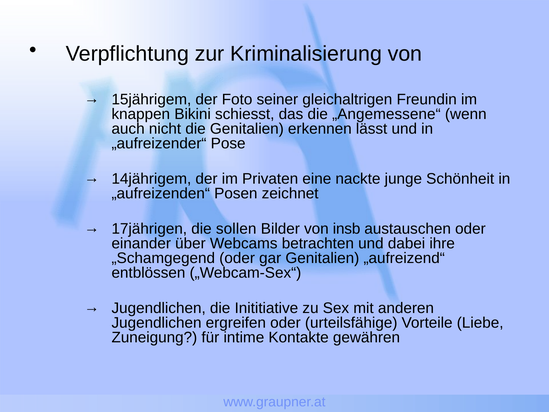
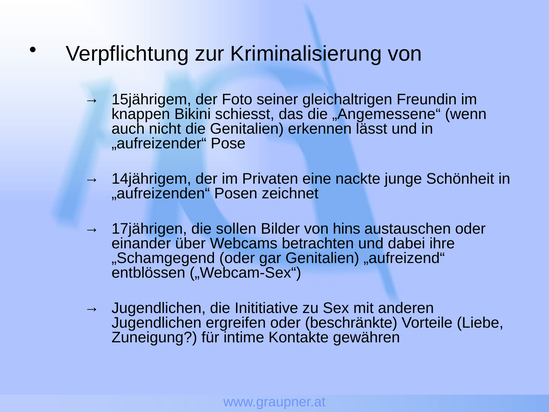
insb: insb -> hins
urteilsfähige: urteilsfähige -> beschränkte
